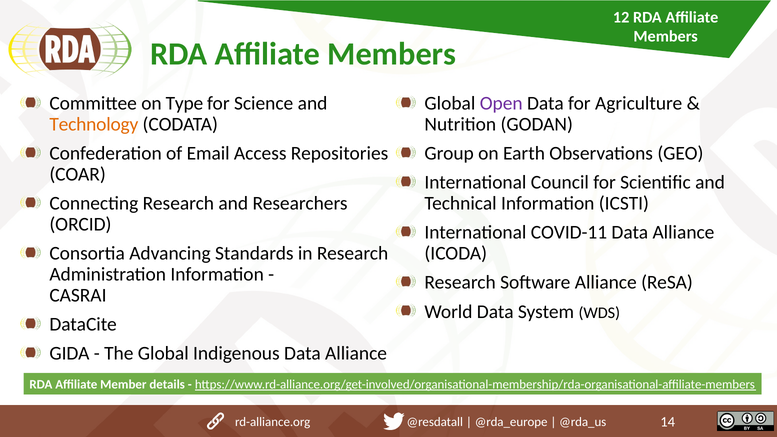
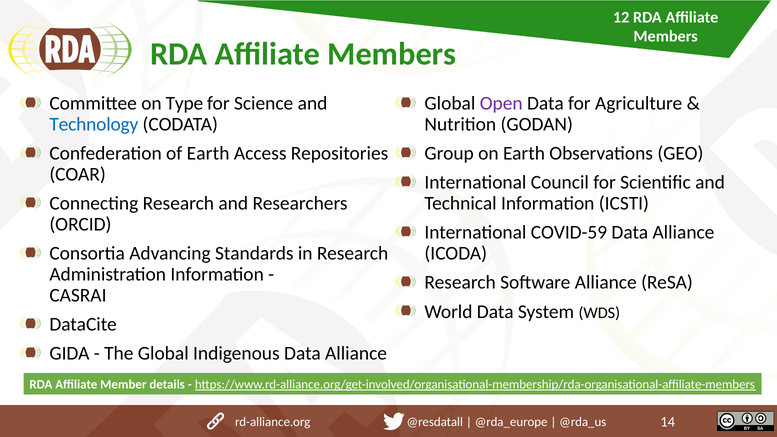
Technology colour: orange -> blue
of Email: Email -> Earth
COVID-11: COVID-11 -> COVID-59
